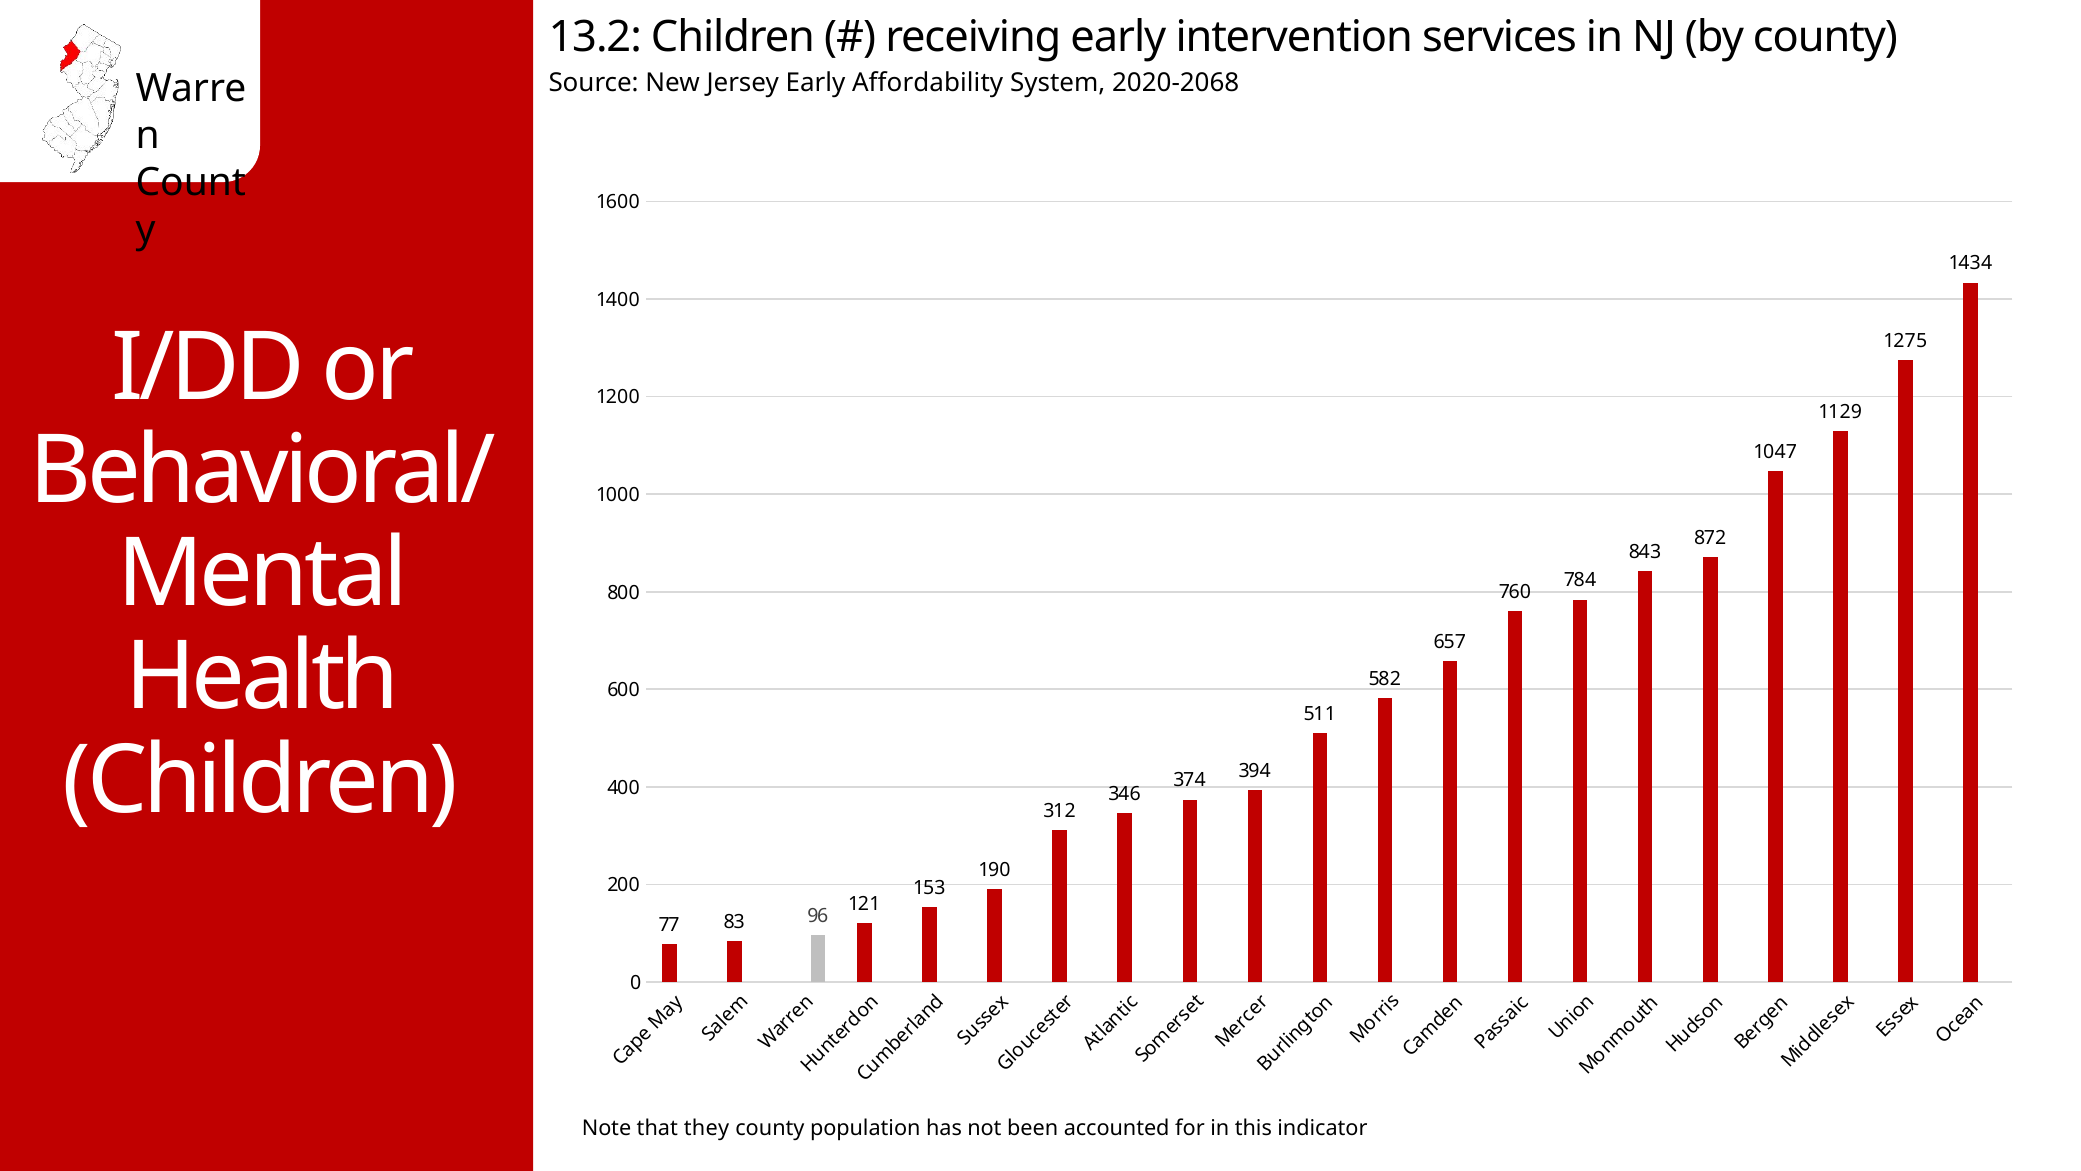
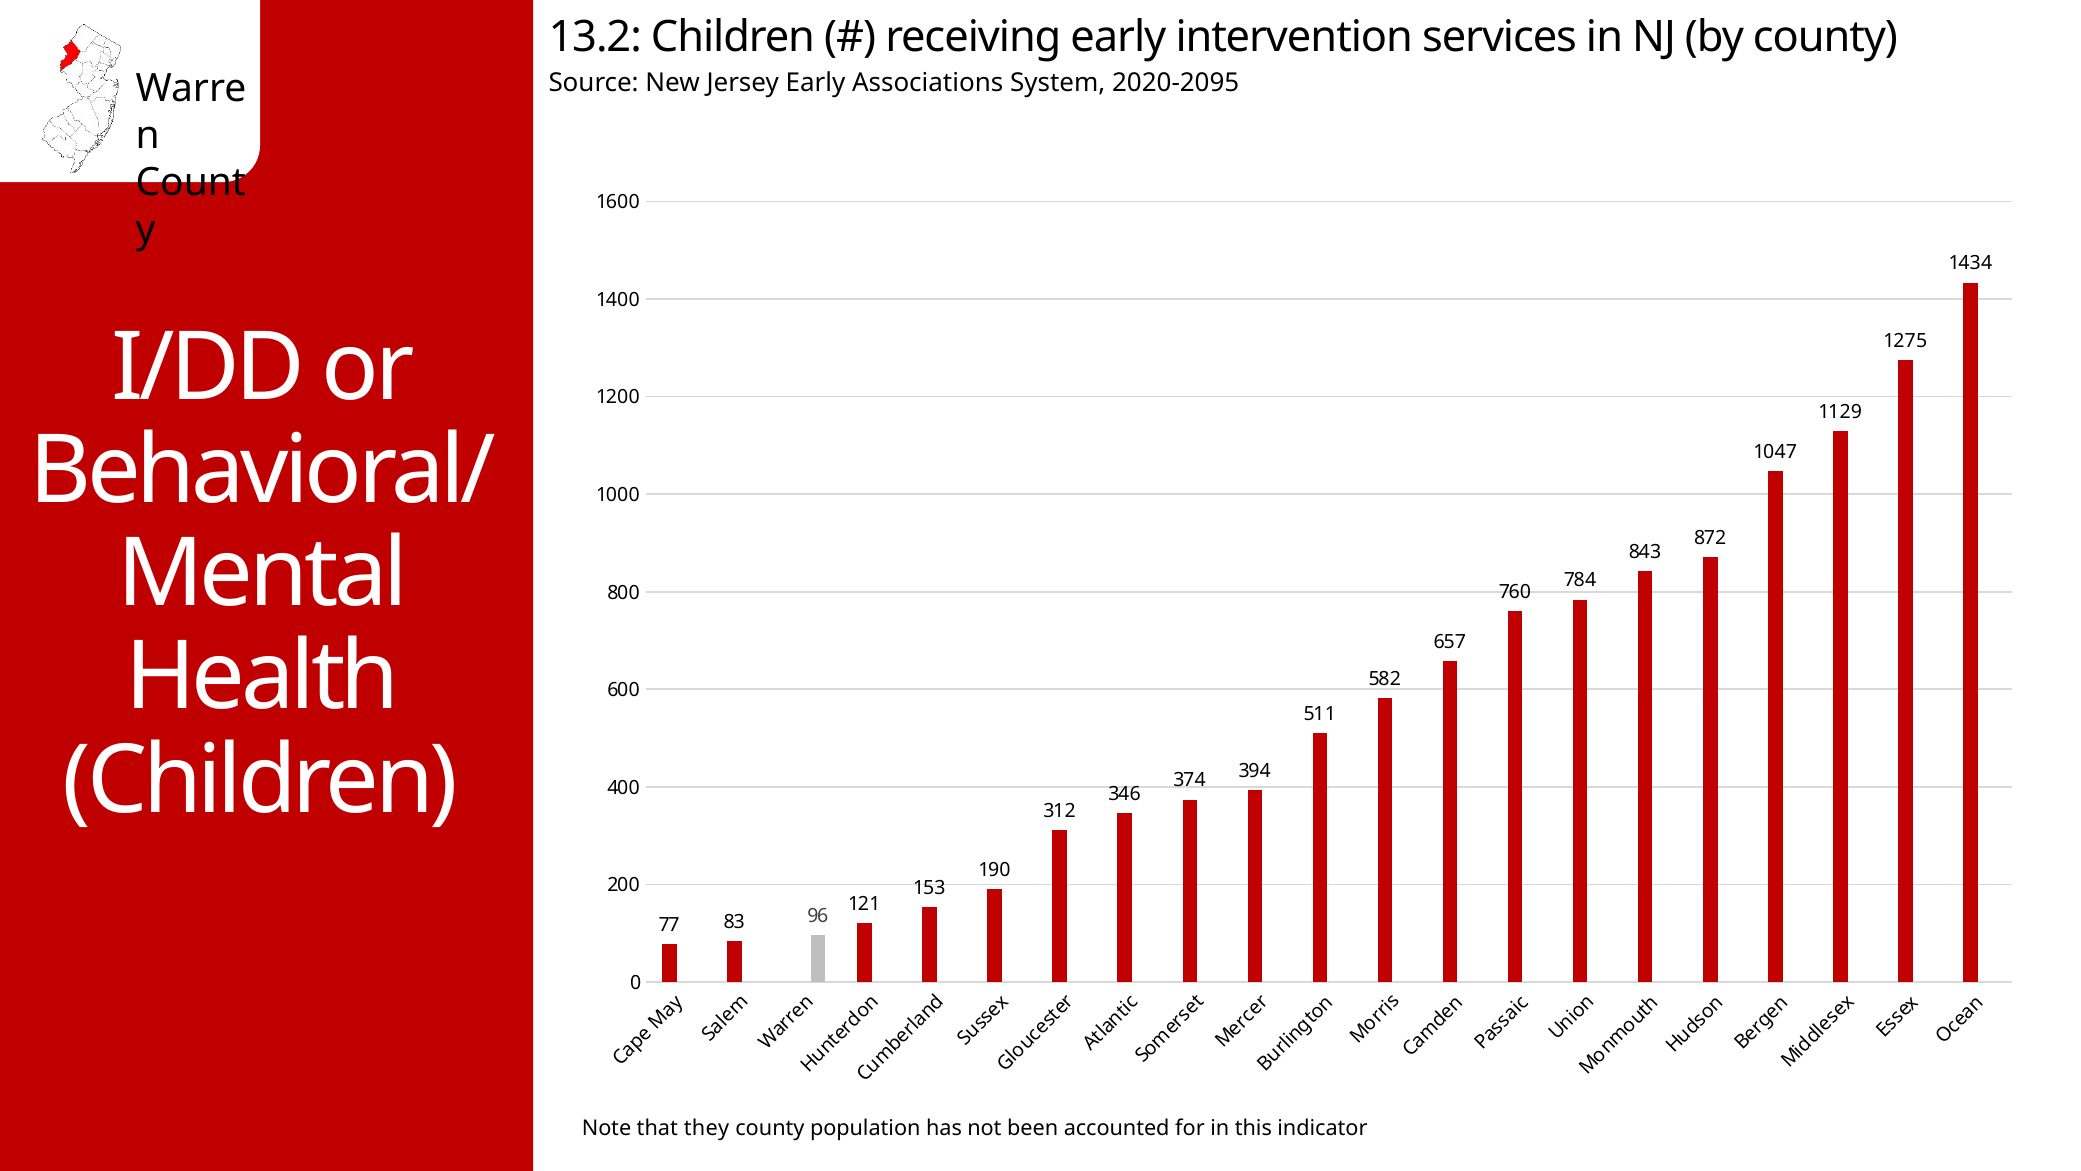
Affordability: Affordability -> Associations
2020-2068: 2020-2068 -> 2020-2095
